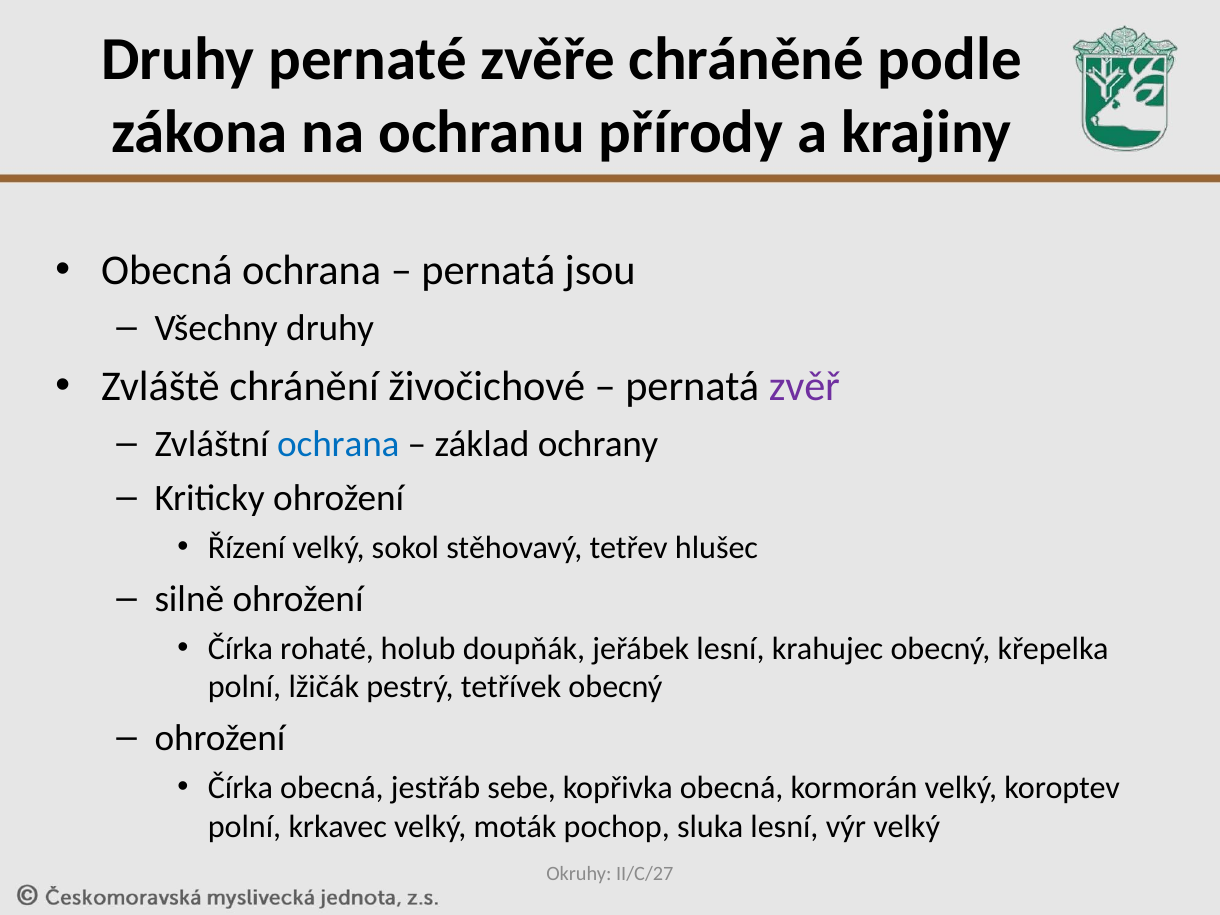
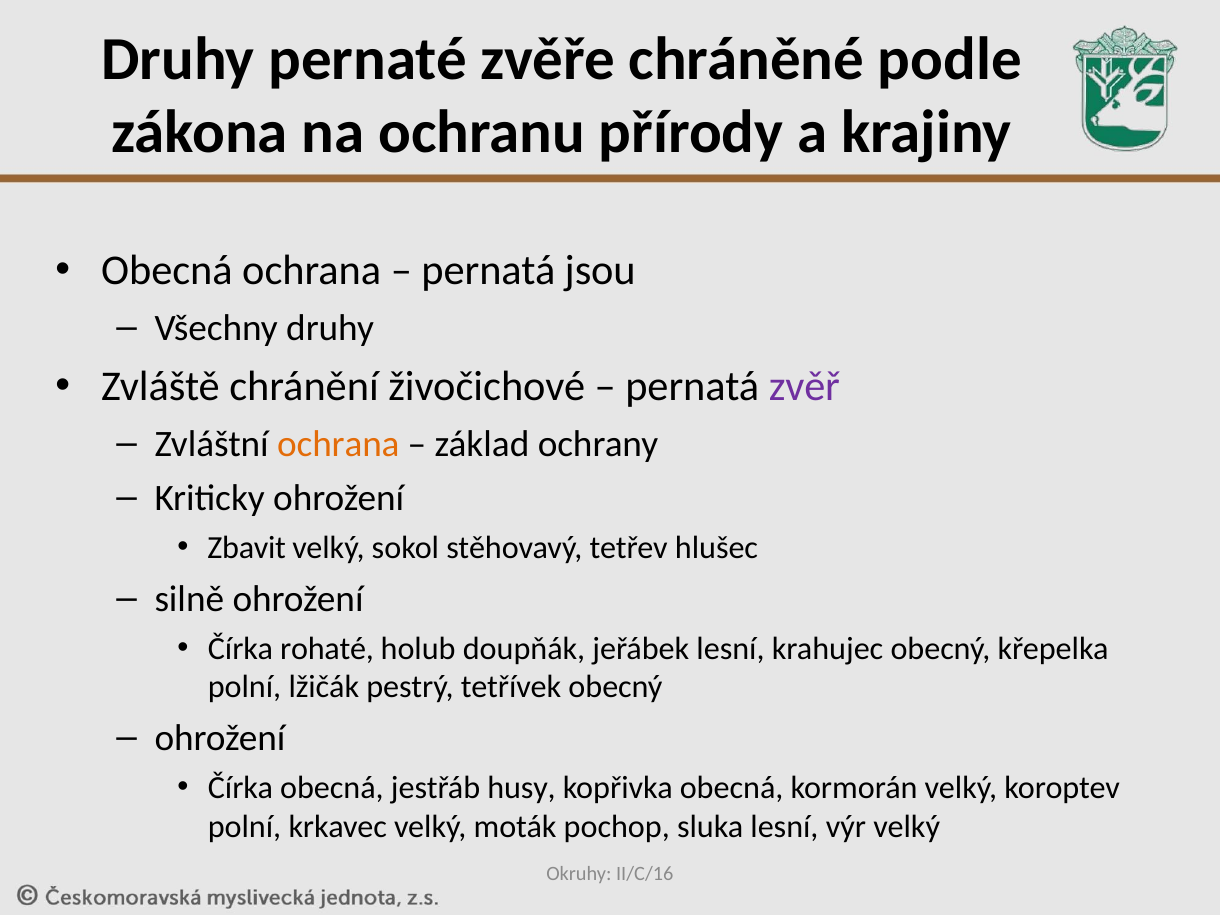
ochrana at (338, 444) colour: blue -> orange
Řízení: Řízení -> Zbavit
sebe: sebe -> husy
II/C/27: II/C/27 -> II/C/16
